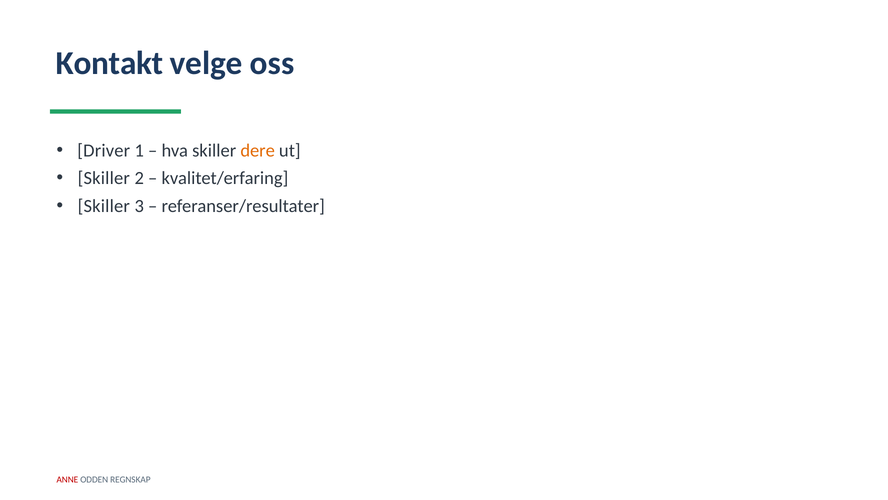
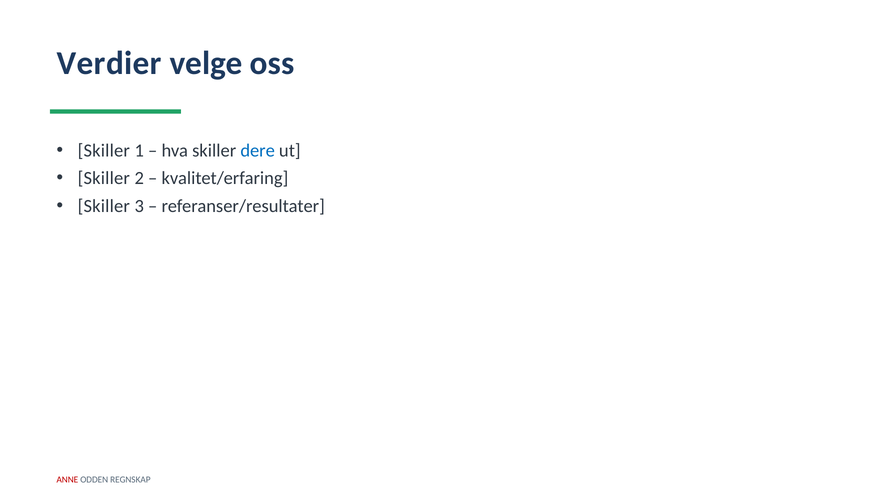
Kontakt: Kontakt -> Verdier
Driver at (104, 150): Driver -> Skiller
dere colour: orange -> blue
